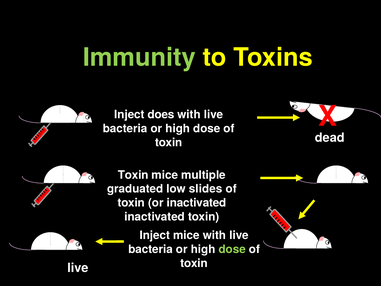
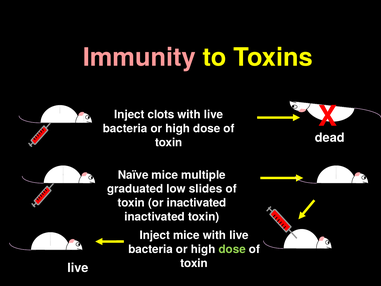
Immunity colour: light green -> pink
does: does -> clots
Toxin at (133, 175): Toxin -> Naïve
